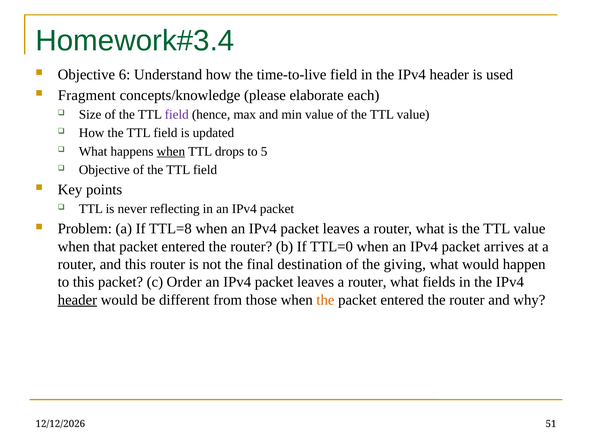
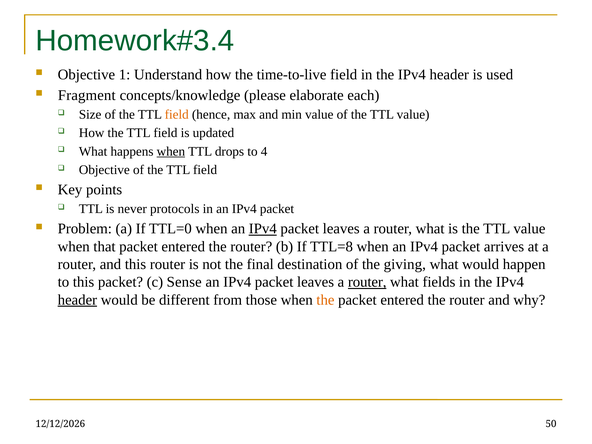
6: 6 -> 1
field at (177, 115) colour: purple -> orange
5: 5 -> 4
reflecting: reflecting -> protocols
TTL=8: TTL=8 -> TTL=0
IPv4 at (263, 229) underline: none -> present
TTL=0: TTL=0 -> TTL=8
Order: Order -> Sense
router at (367, 282) underline: none -> present
51: 51 -> 50
